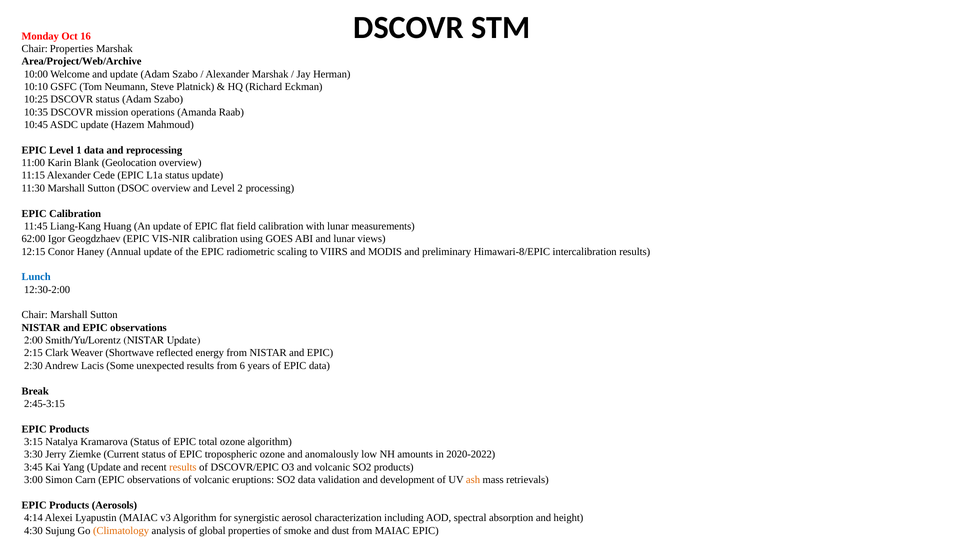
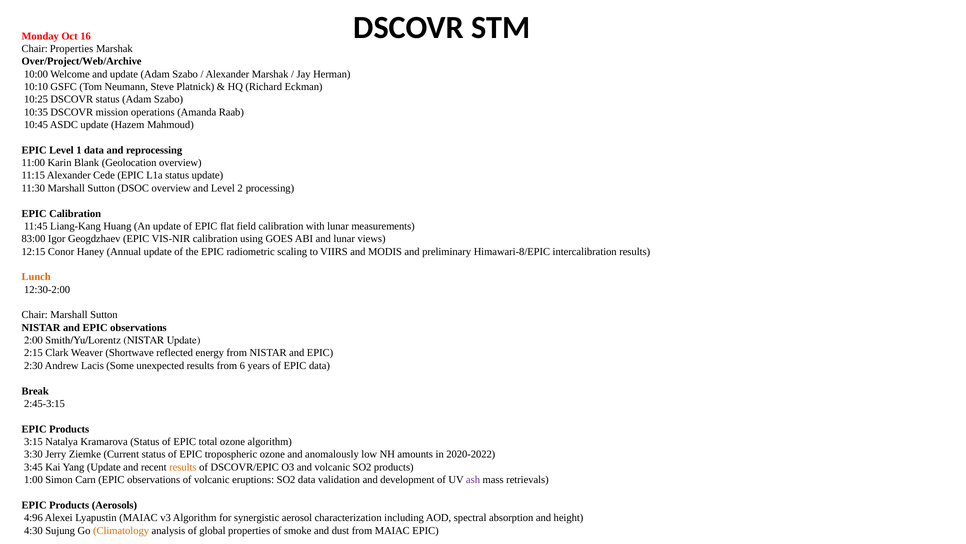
Area/Project/Web/Archive: Area/Project/Web/Archive -> Over/Project/Web/Archive
62:00: 62:00 -> 83:00
Lunch colour: blue -> orange
3:00: 3:00 -> 1:00
ash colour: orange -> purple
4:14: 4:14 -> 4:96
